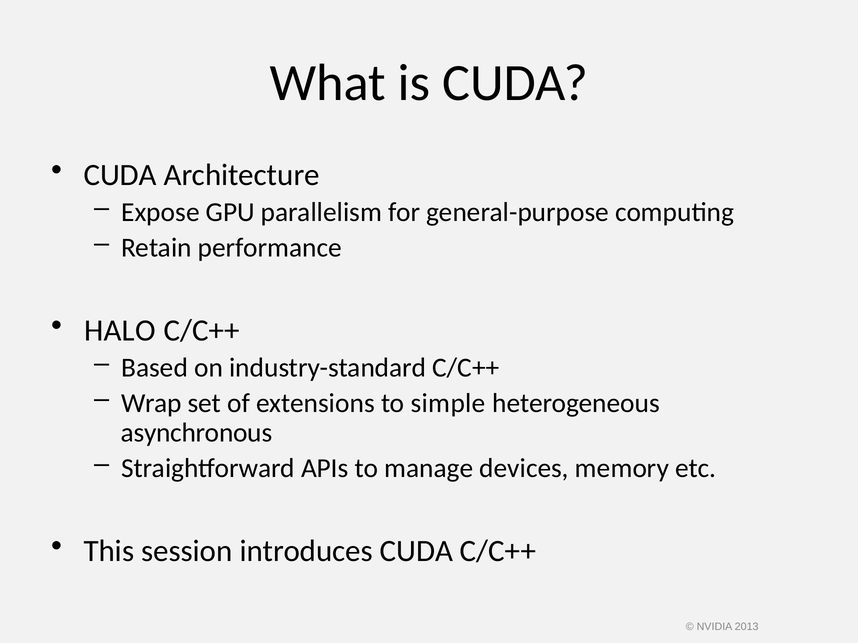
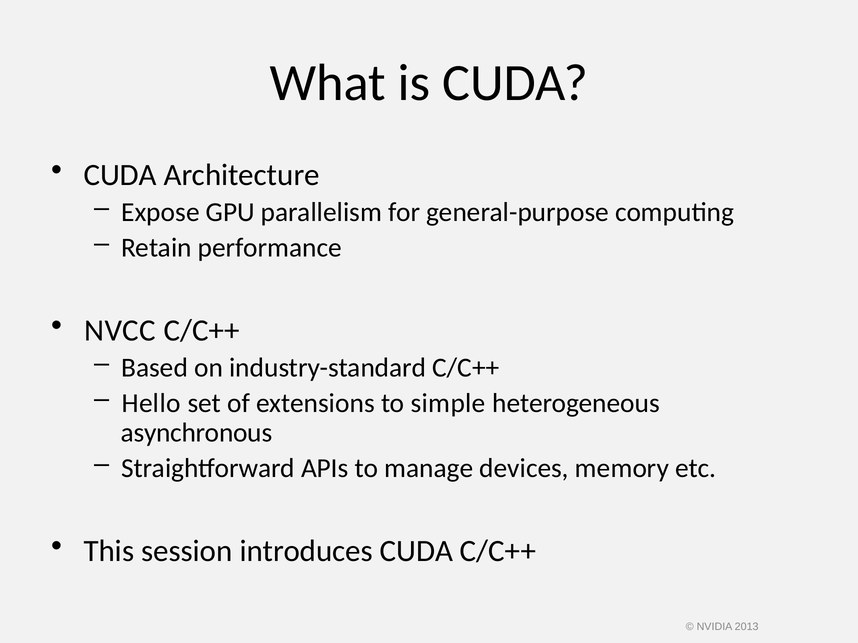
HALO: HALO -> NVCC
Wrap: Wrap -> Hello
